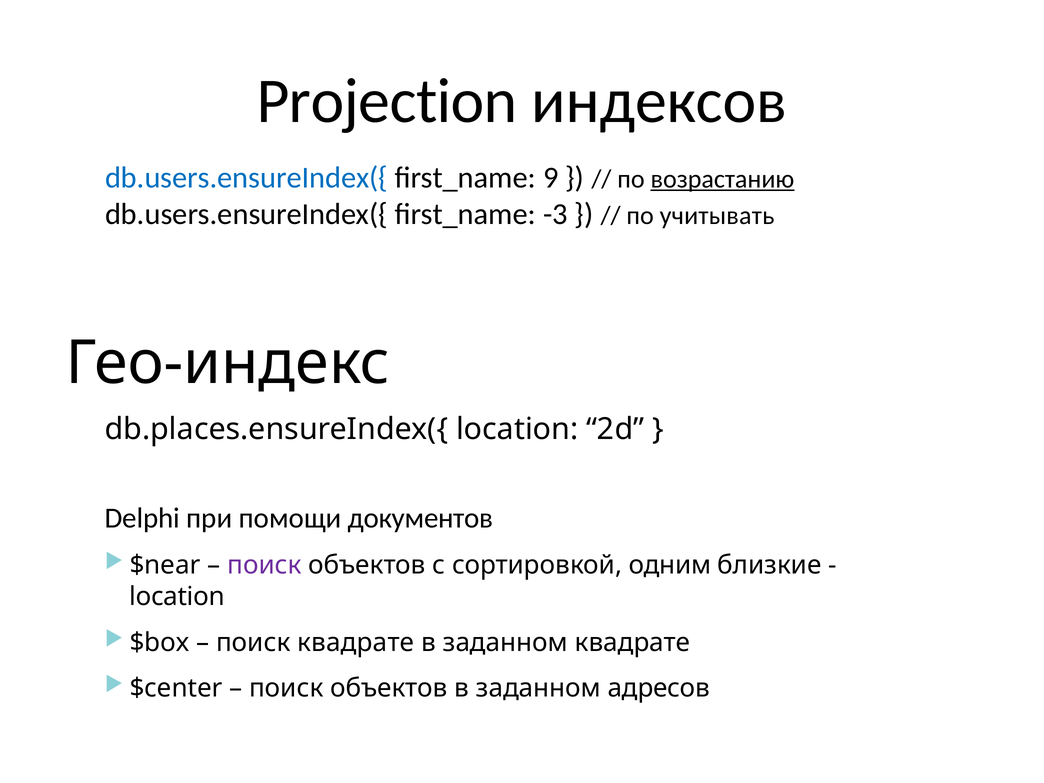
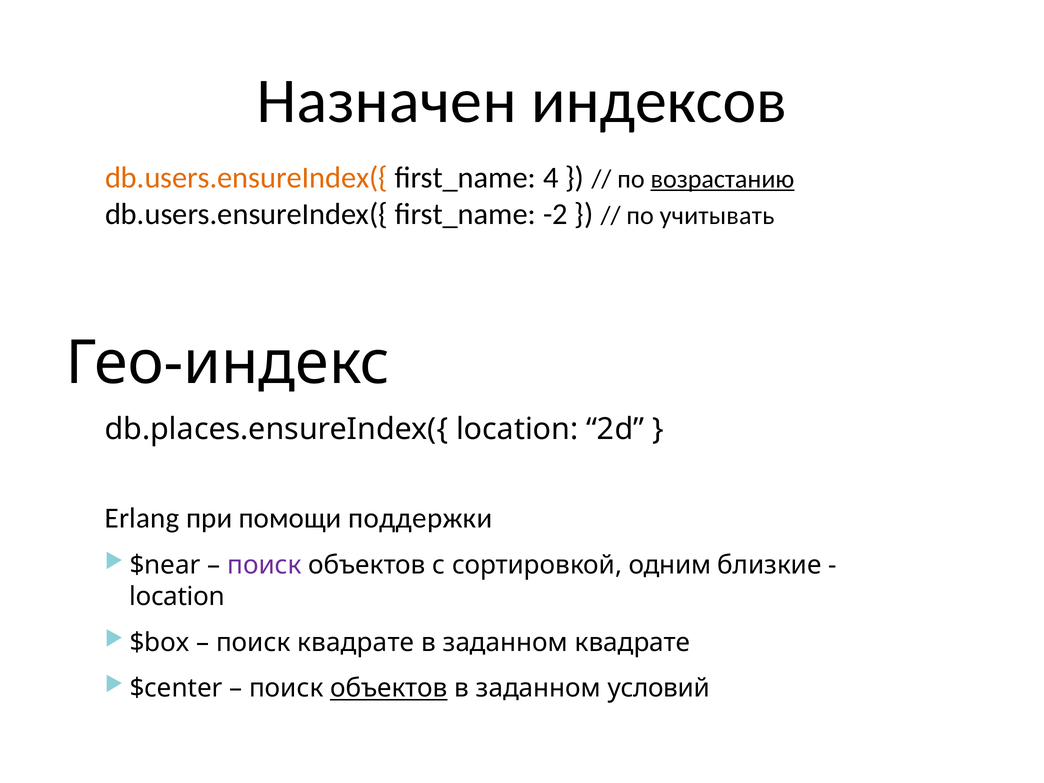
Projection: Projection -> Назначен
db.users.ensureIndex({ at (247, 177) colour: blue -> orange
9: 9 -> 4
-3: -3 -> -2
Delphi: Delphi -> Erlang
документов: документов -> поддержки
объектов at (389, 688) underline: none -> present
адресов: адресов -> условий
